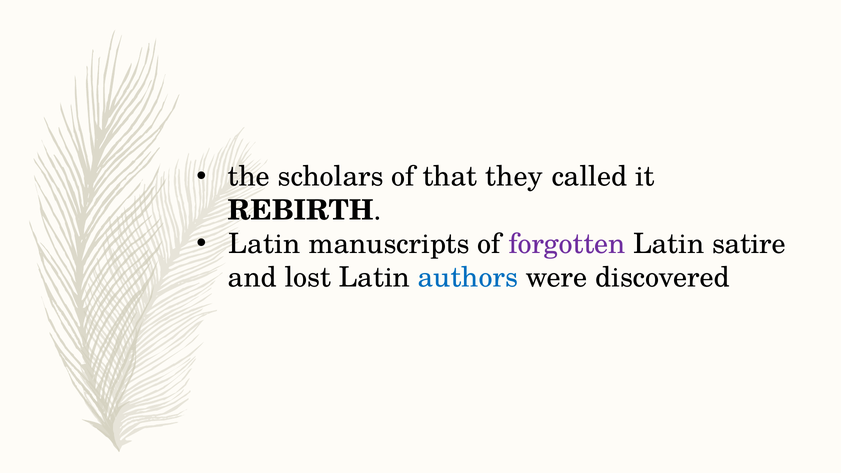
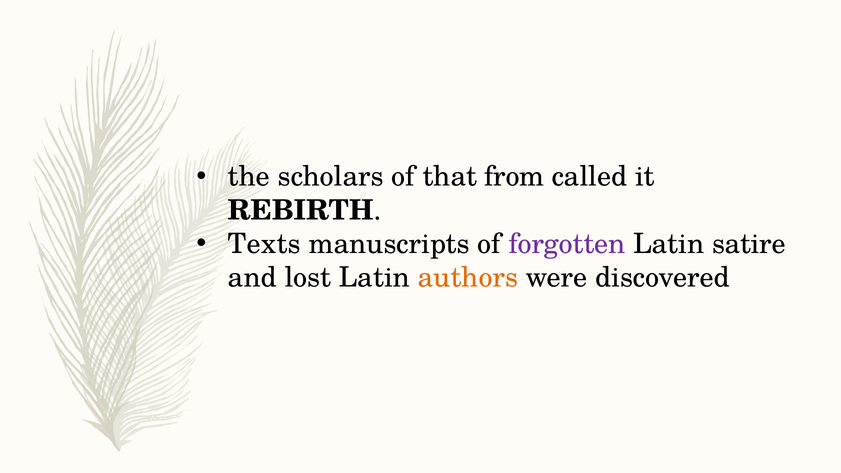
they: they -> from
Latin at (264, 244): Latin -> Texts
authors colour: blue -> orange
